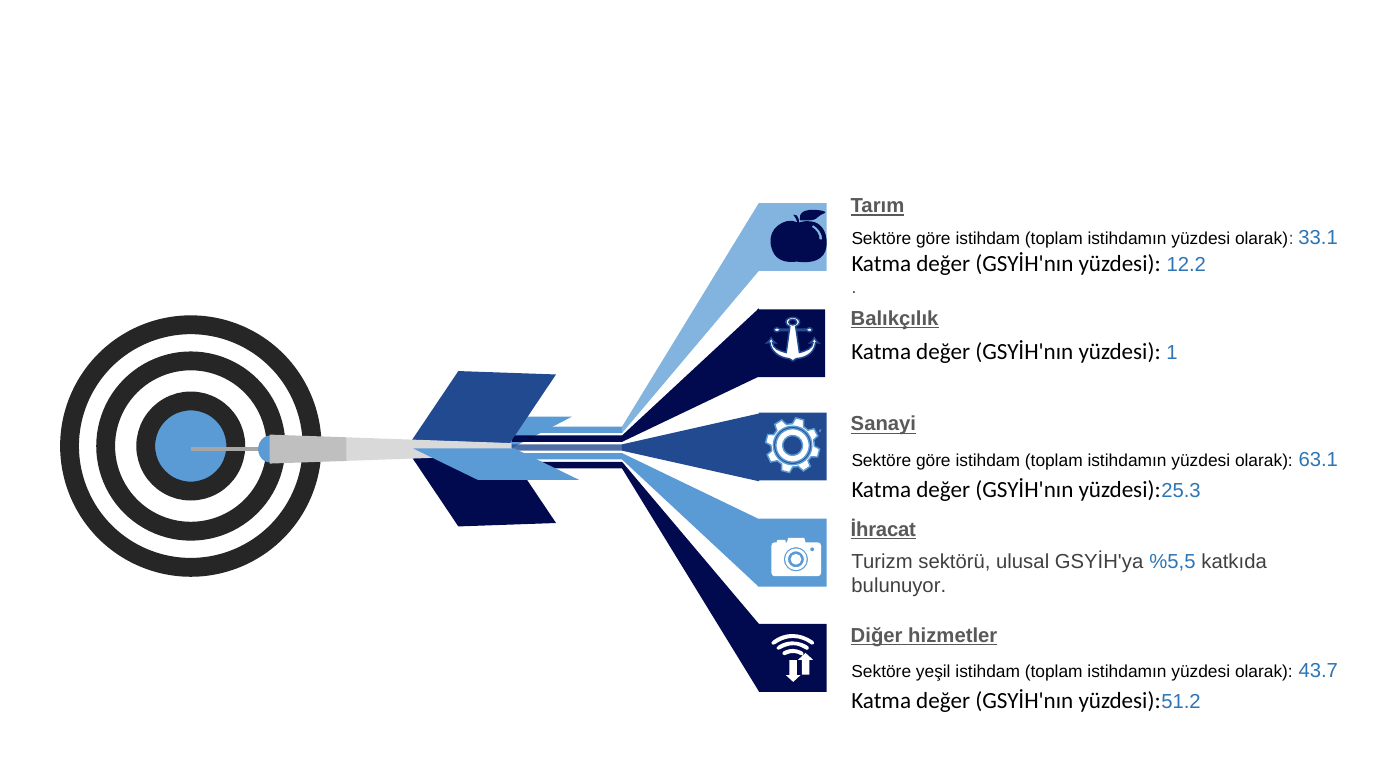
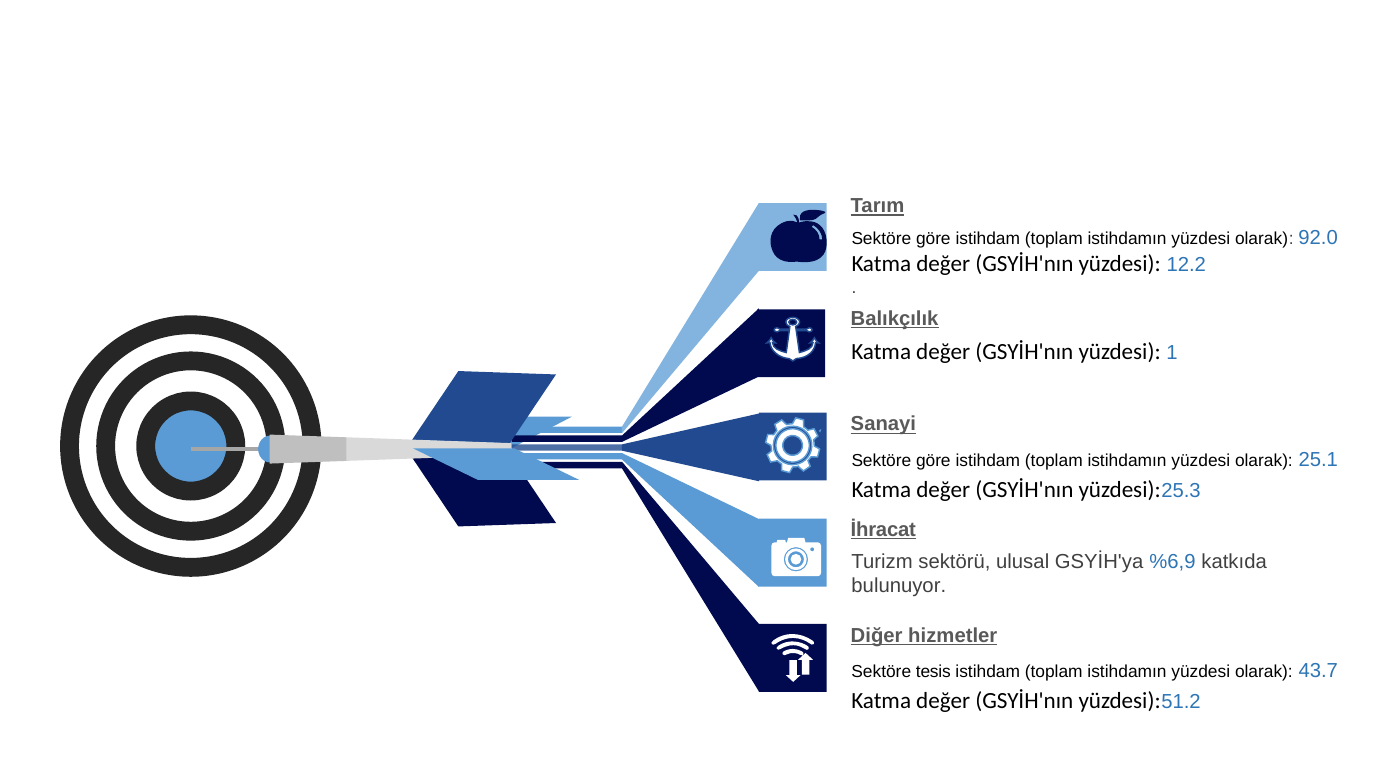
33.1: 33.1 -> 92.0
63.1: 63.1 -> 25.1
%5,5: %5,5 -> %6,9
yeşil: yeşil -> tesis
